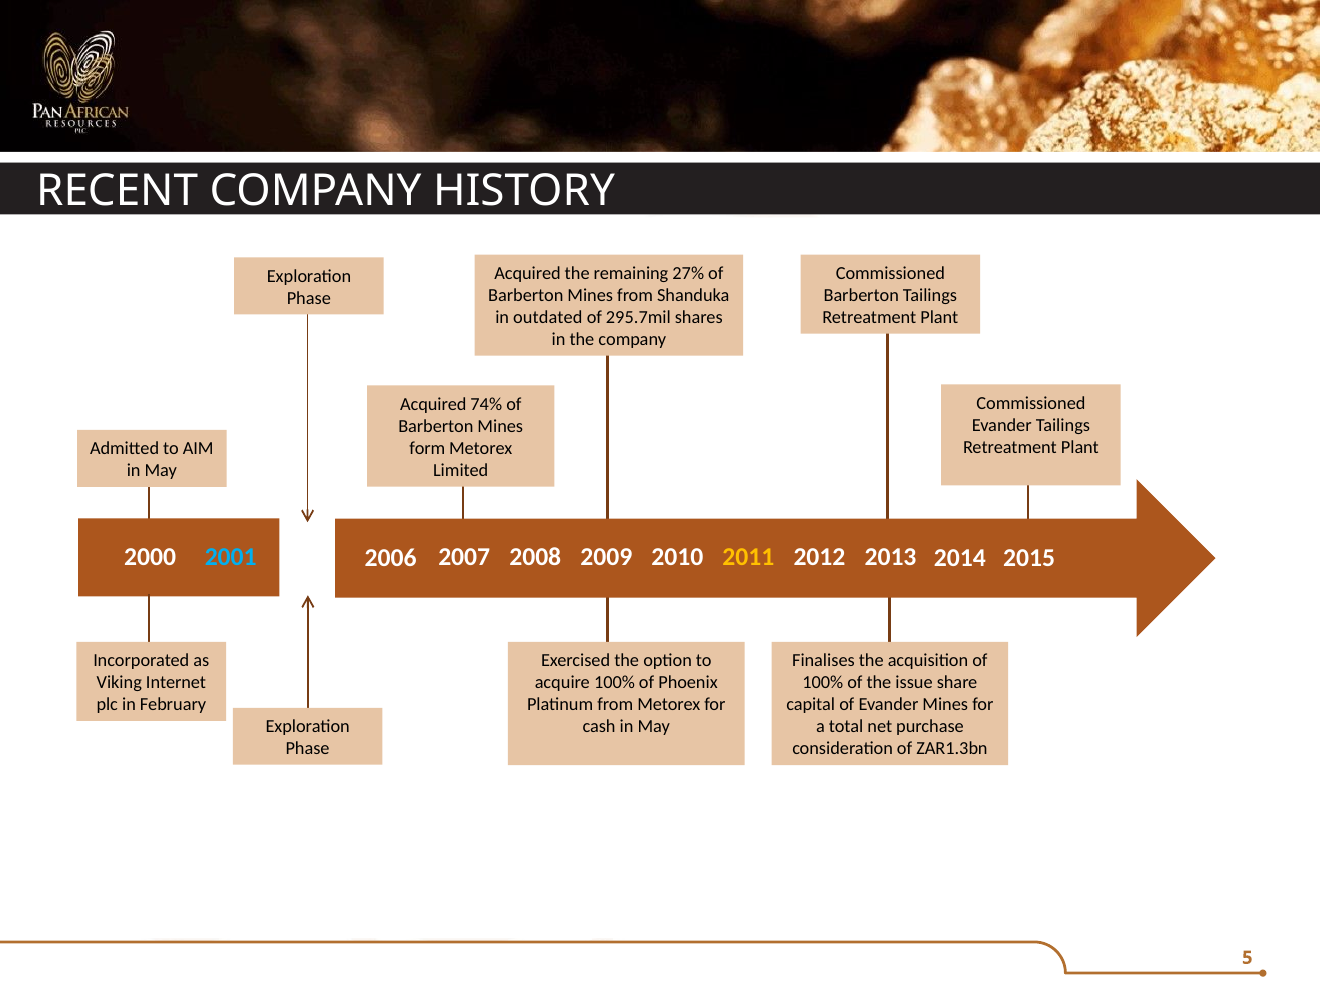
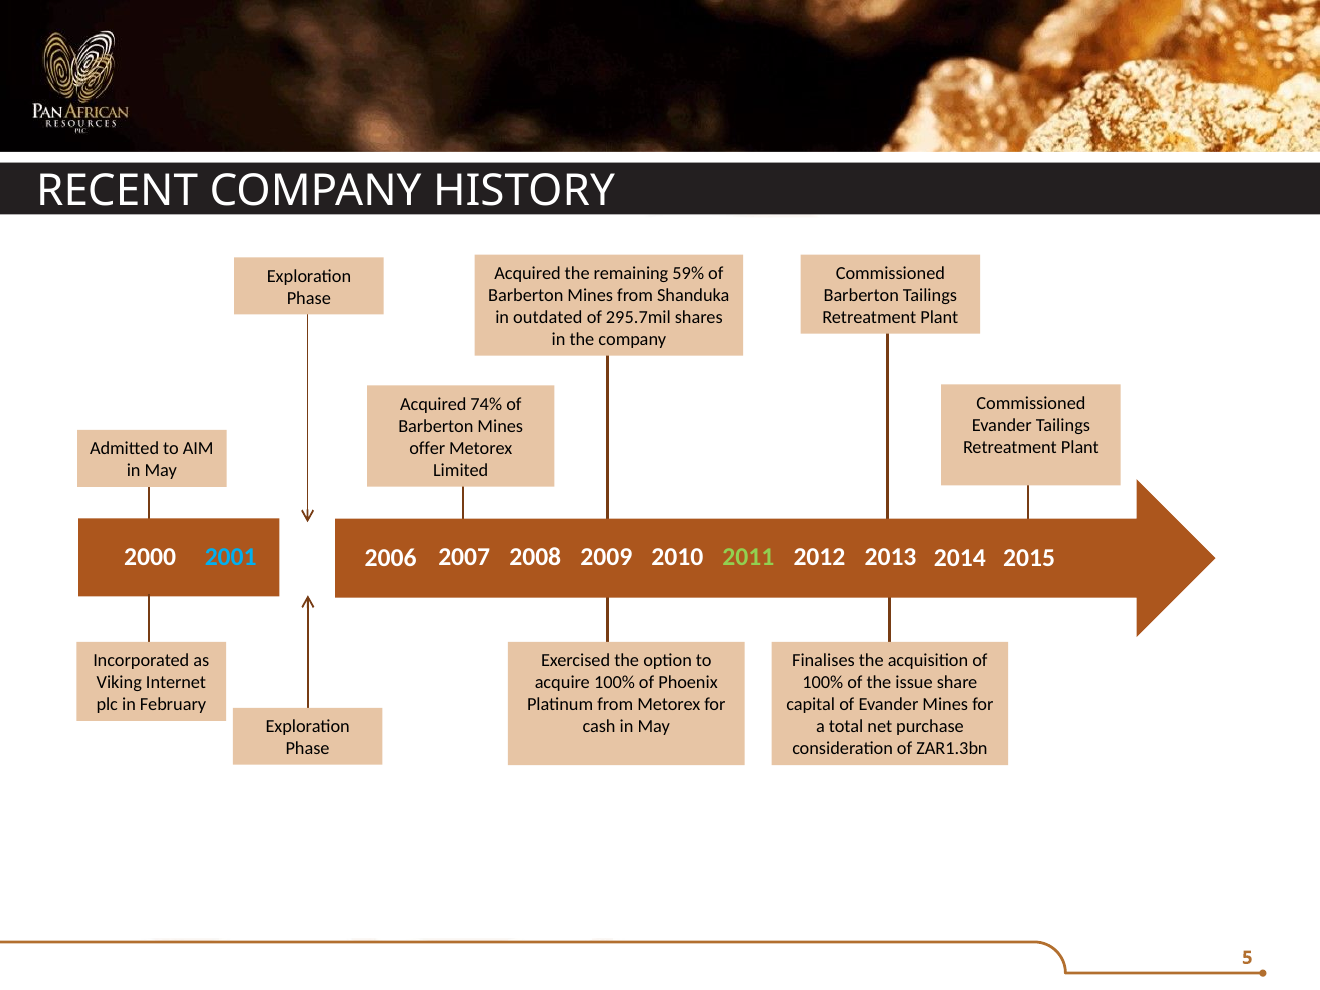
27%: 27% -> 59%
form: form -> offer
2011 colour: yellow -> light green
